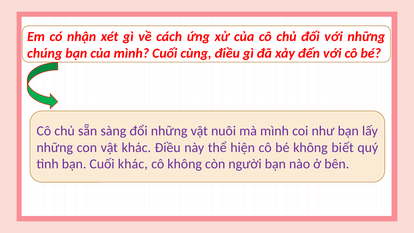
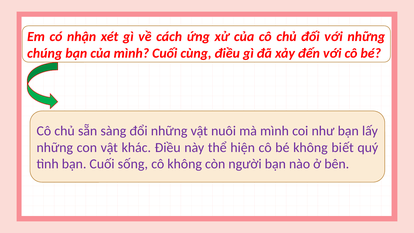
Cuối khác: khác -> sống
